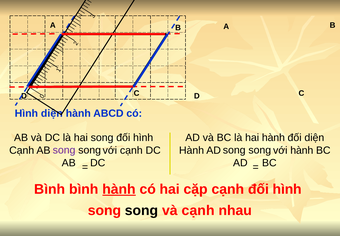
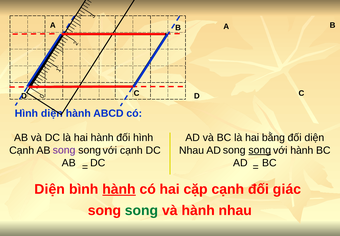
hai song: song -> hành
hai hành: hành -> bằng
song at (260, 150) underline: none -> present
Hành at (192, 150): Hành -> Nhau
Bình at (50, 189): Bình -> Diện
cạnh đối hình: hình -> giác
song at (142, 210) colour: black -> green
và cạnh: cạnh -> hành
